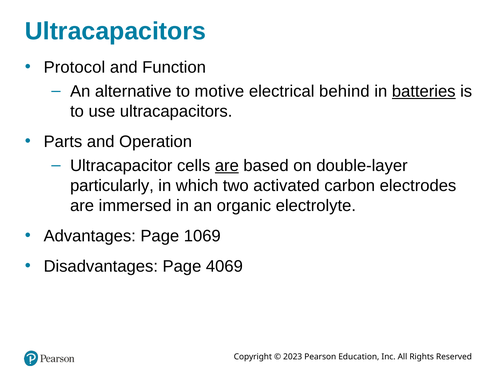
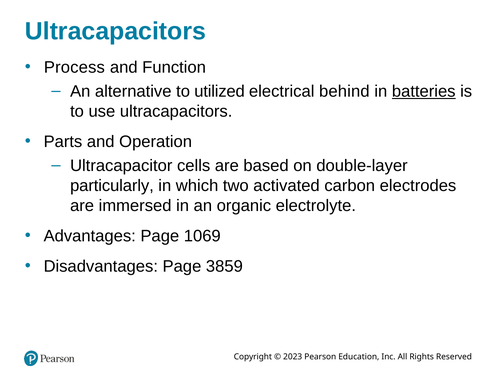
Protocol: Protocol -> Process
motive: motive -> utilized
are at (227, 165) underline: present -> none
4069: 4069 -> 3859
